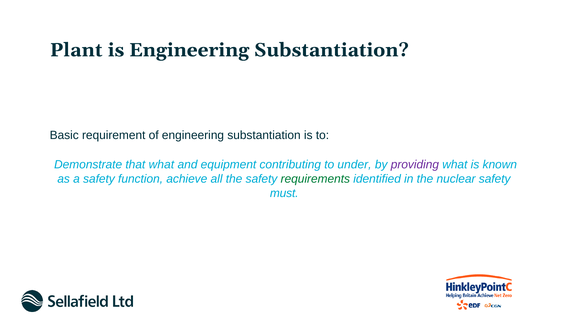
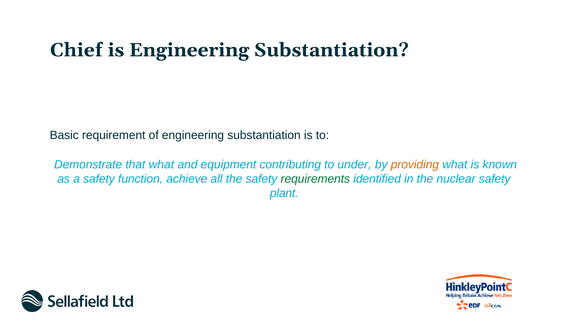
Plant: Plant -> Chief
providing colour: purple -> orange
must: must -> plant
